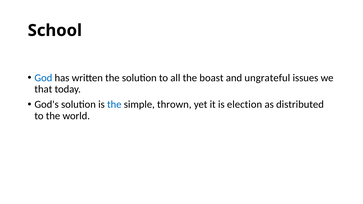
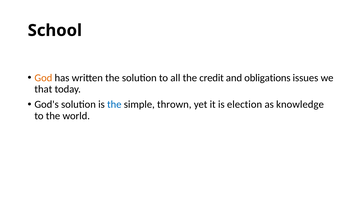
God colour: blue -> orange
boast: boast -> credit
ungrateful: ungrateful -> obligations
distributed: distributed -> knowledge
